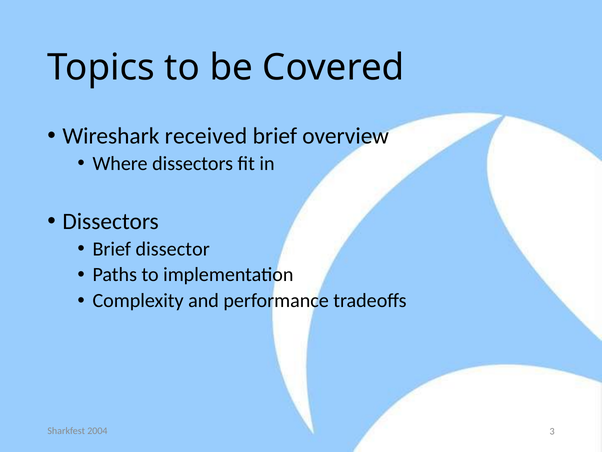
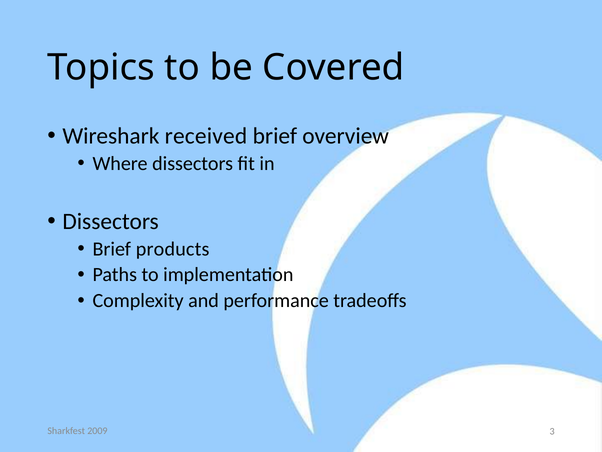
dissector: dissector -> products
2004: 2004 -> 2009
